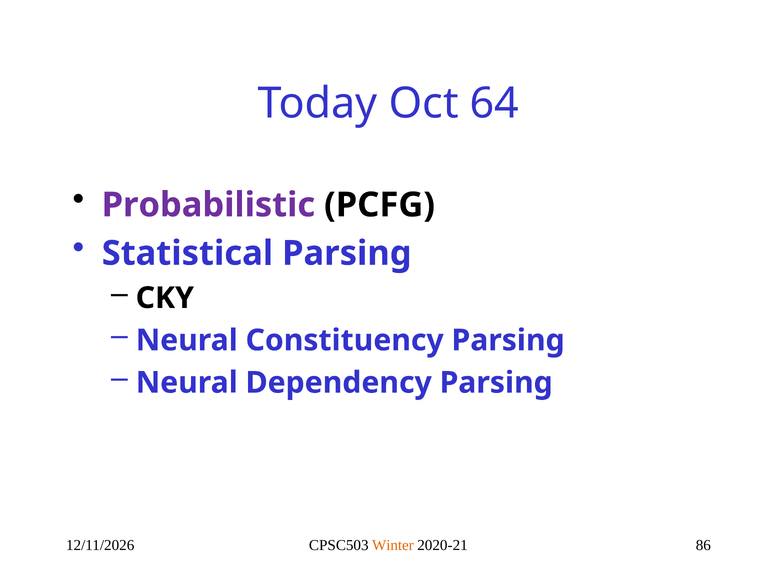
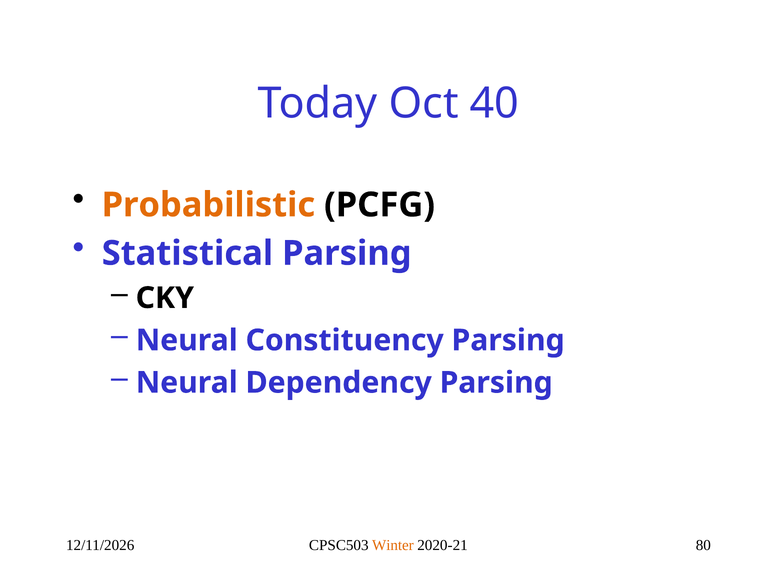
64: 64 -> 40
Probabilistic colour: purple -> orange
86: 86 -> 80
